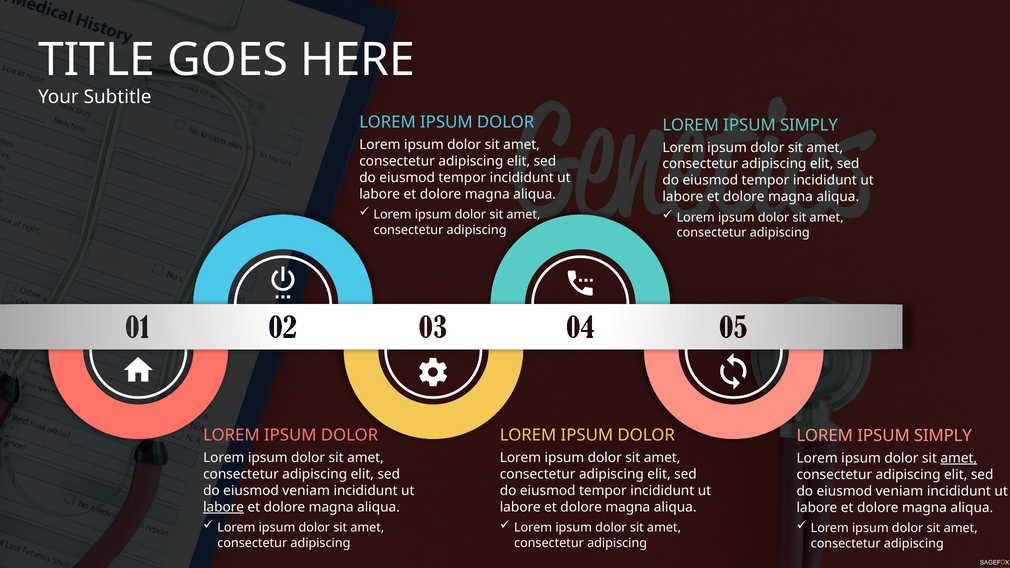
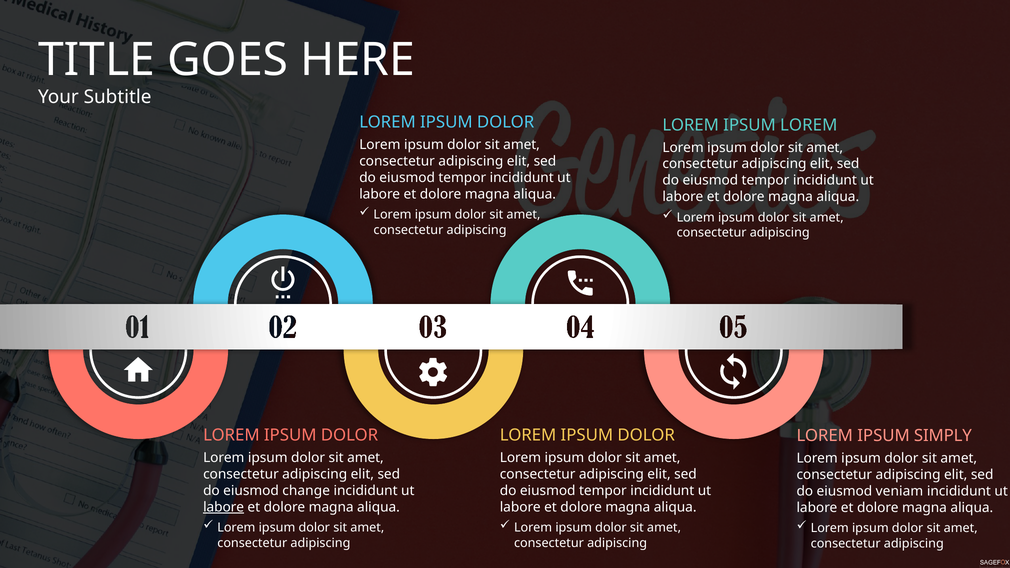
SIMPLY at (809, 125): SIMPLY -> LOREM
amet at (959, 458) underline: present -> none
veniam at (306, 491): veniam -> change
